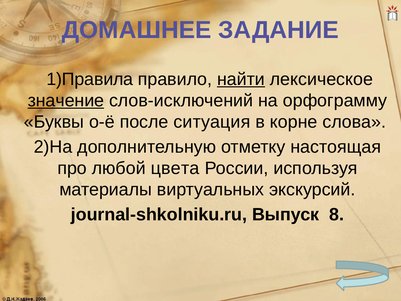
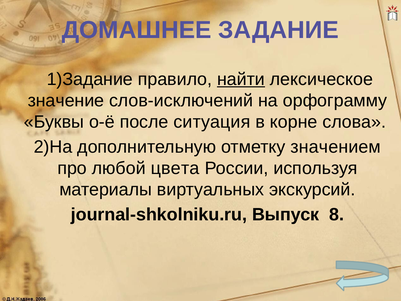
1)Правила: 1)Правила -> 1)Задание
значение underline: present -> none
настоящая: настоящая -> значением
